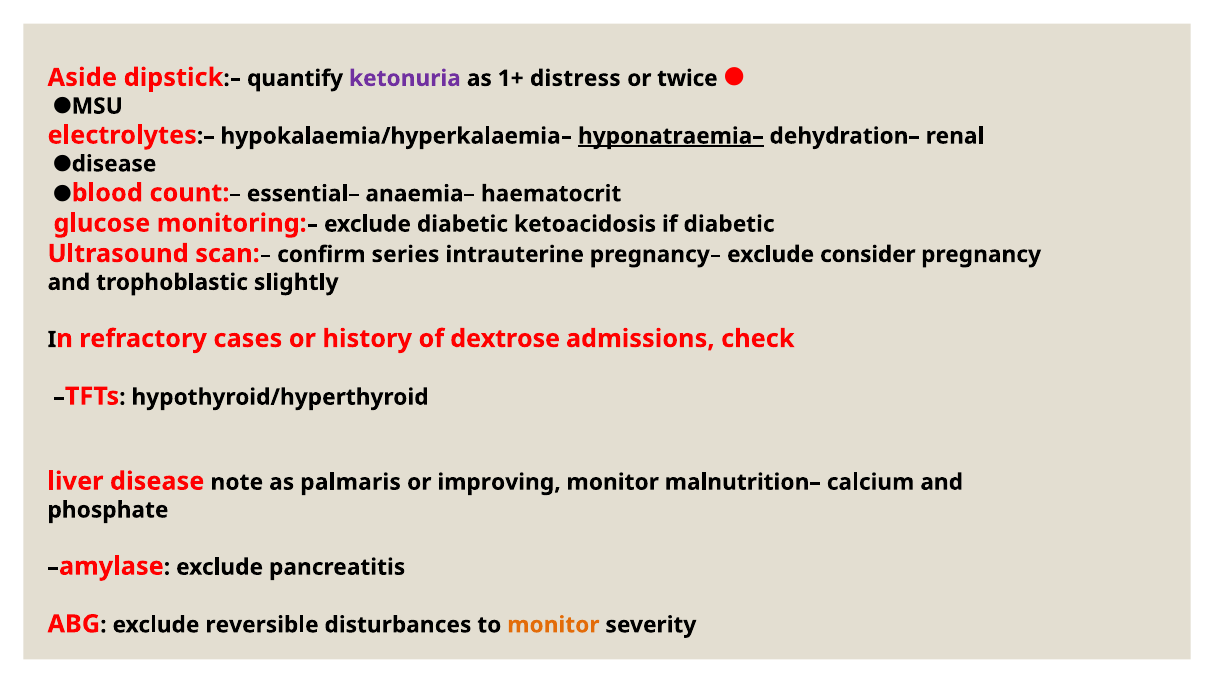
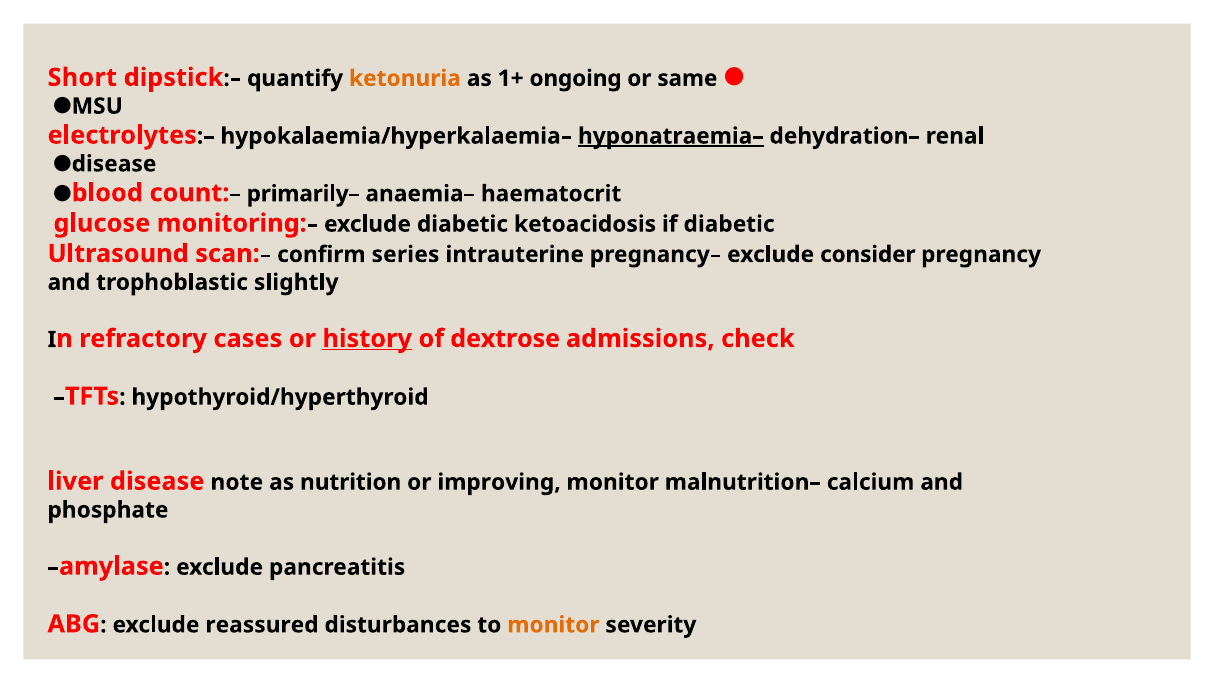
Aside: Aside -> Short
ketonuria colour: purple -> orange
distress: distress -> ongoing
twice: twice -> same
essential–: essential– -> primarily–
history underline: none -> present
palmaris: palmaris -> nutrition
reversible: reversible -> reassured
